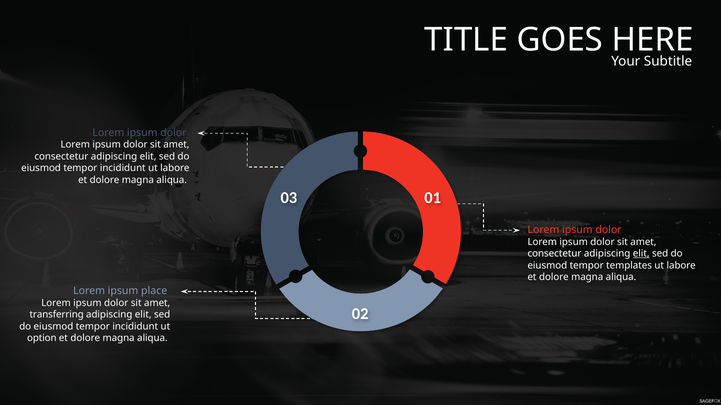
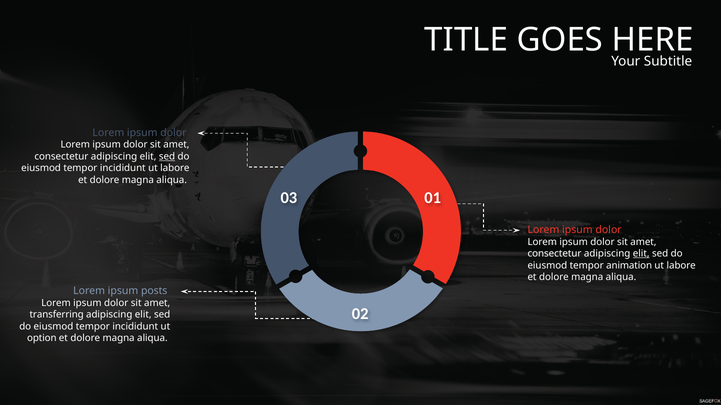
sed at (167, 157) underline: none -> present
templates: templates -> animation
place: place -> posts
